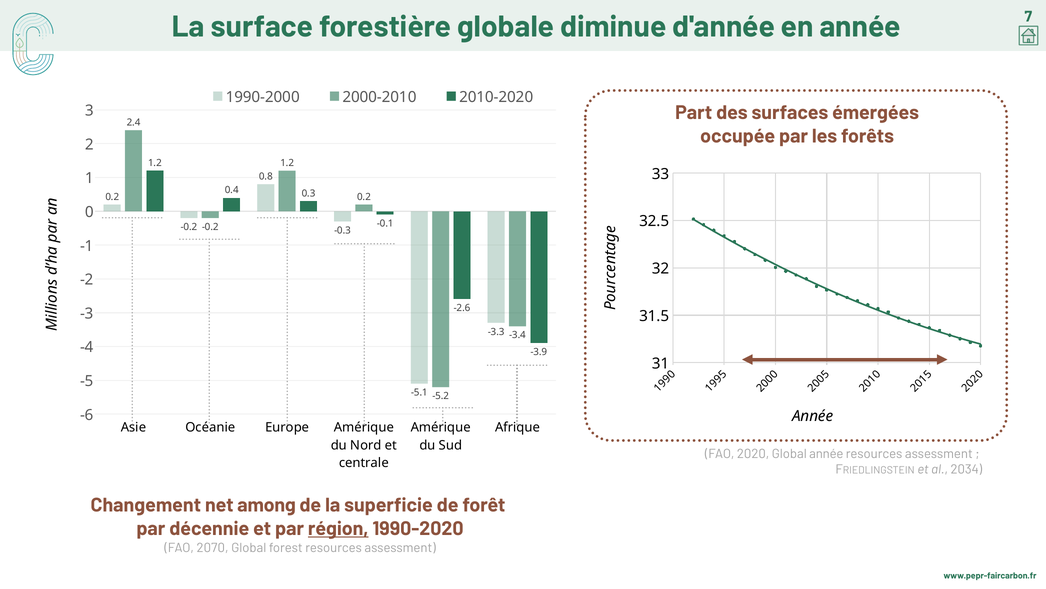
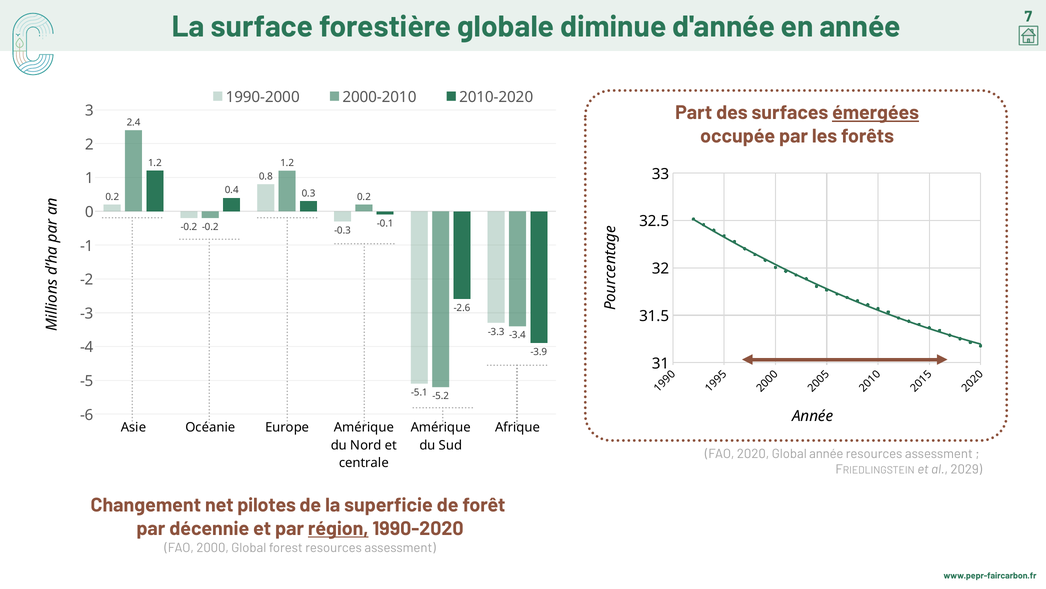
émergées underline: none -> present
2034: 2034 -> 2029
among: among -> pilotes
2070: 2070 -> 2000
